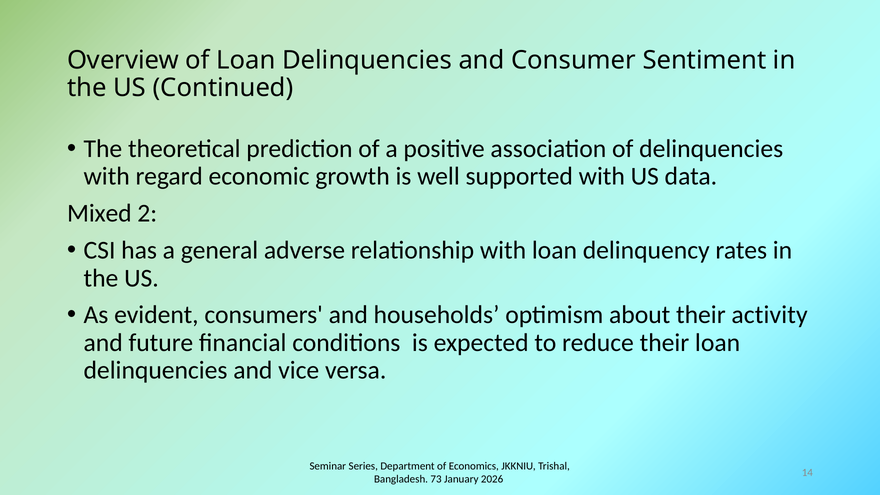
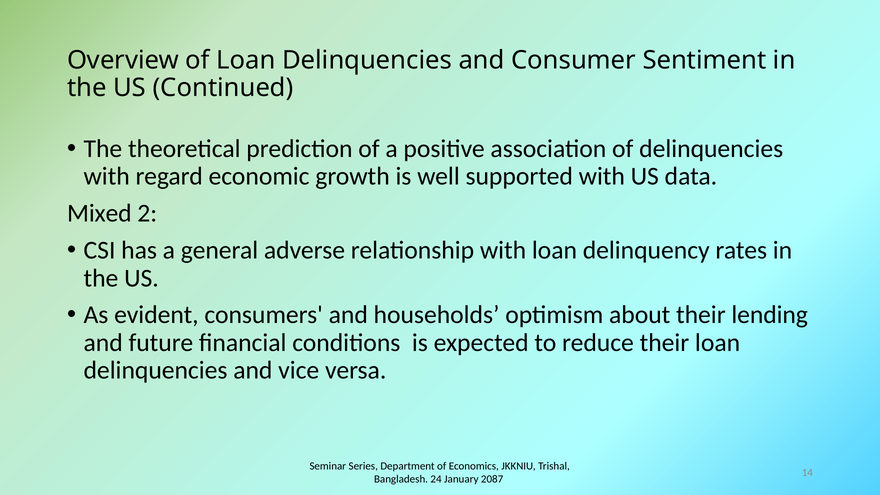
activity: activity -> lending
73: 73 -> 24
2026: 2026 -> 2087
